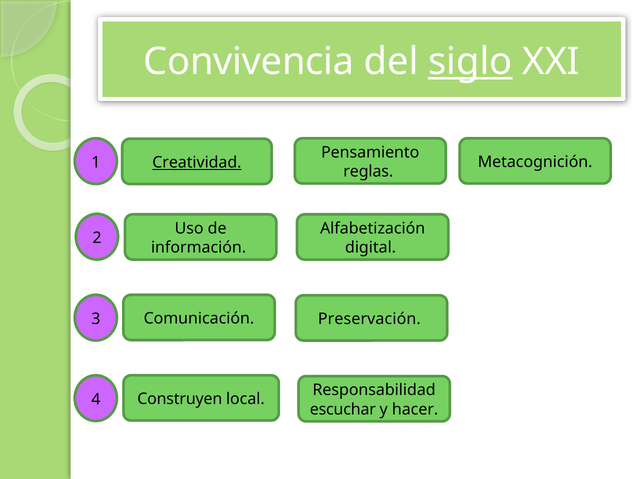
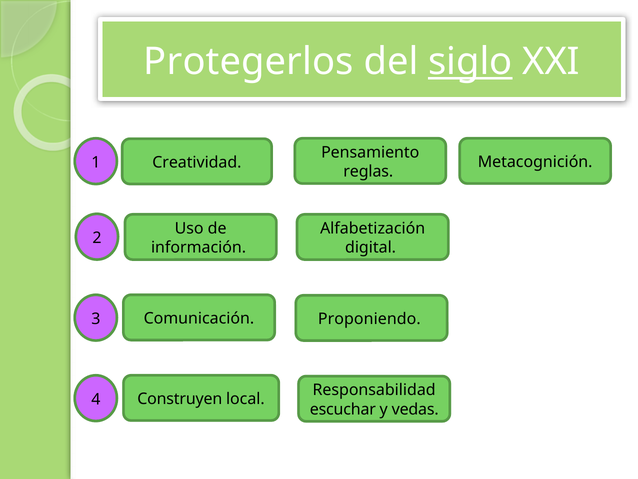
Convivencia: Convivencia -> Protegerlos
Creatividad underline: present -> none
Preservación: Preservación -> Proponiendo
hacer: hacer -> vedas
